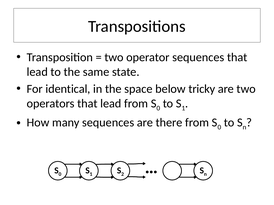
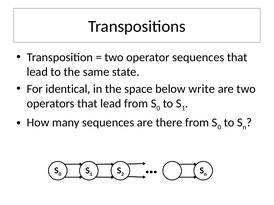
tricky: tricky -> write
